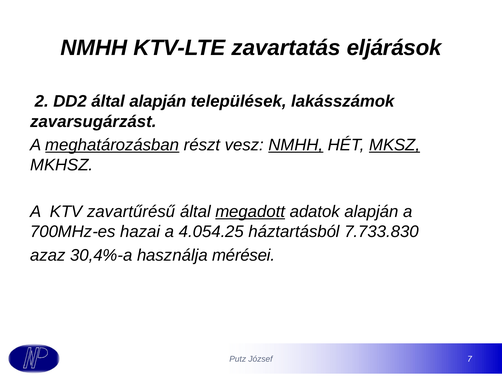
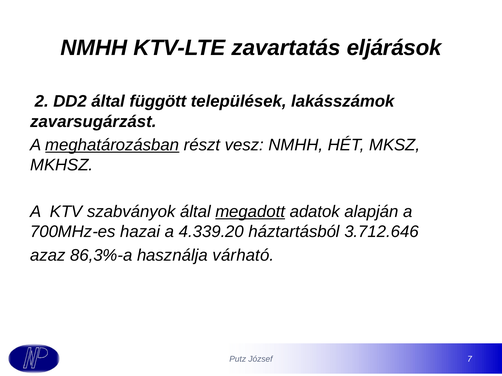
által alapján: alapján -> függött
NMHH at (296, 145) underline: present -> none
MKSZ underline: present -> none
zavartűrésű: zavartűrésű -> szabványok
4.054.25: 4.054.25 -> 4.339.20
7.733.830: 7.733.830 -> 3.712.646
30,4%-a: 30,4%-a -> 86,3%-a
mérései: mérései -> várható
